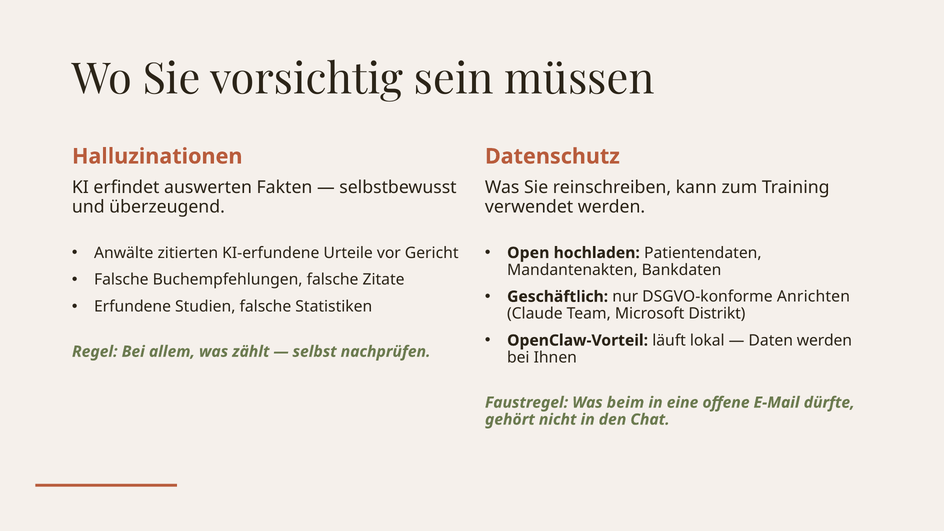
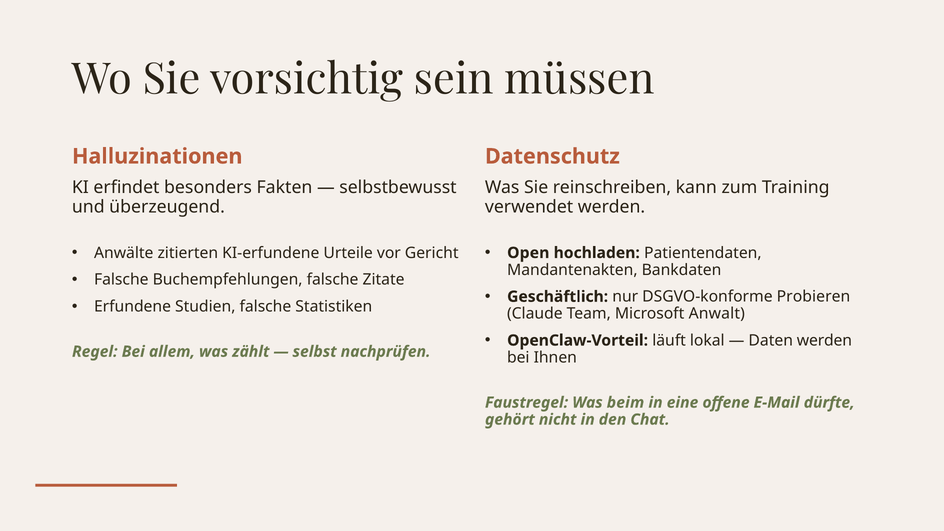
auswerten: auswerten -> besonders
Anrichten: Anrichten -> Probieren
Distrikt: Distrikt -> Anwalt
